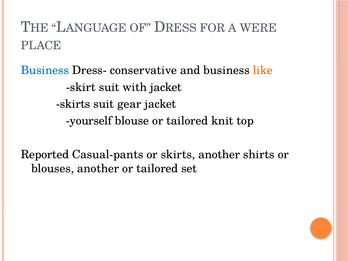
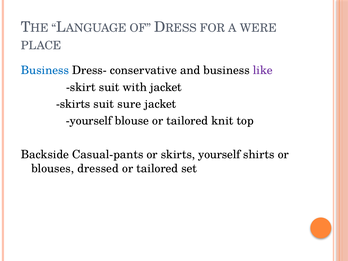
like colour: orange -> purple
gear: gear -> sure
Reported: Reported -> Backside
skirts another: another -> yourself
blouses another: another -> dressed
